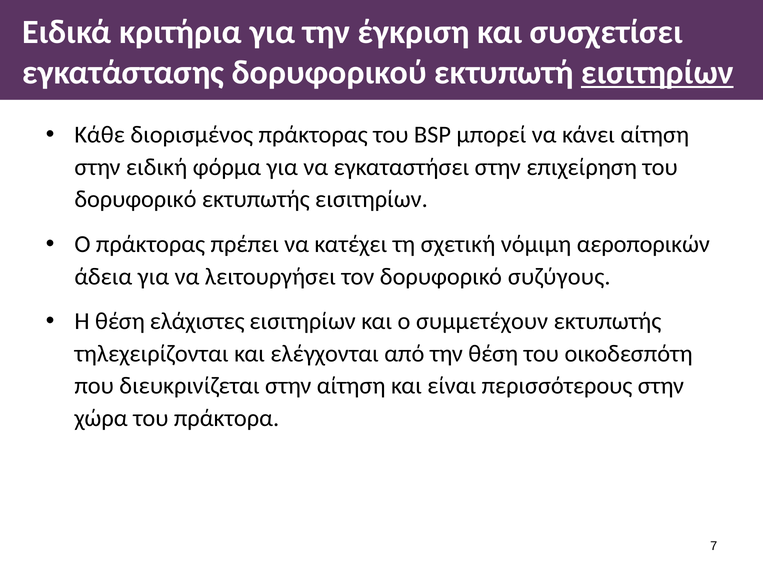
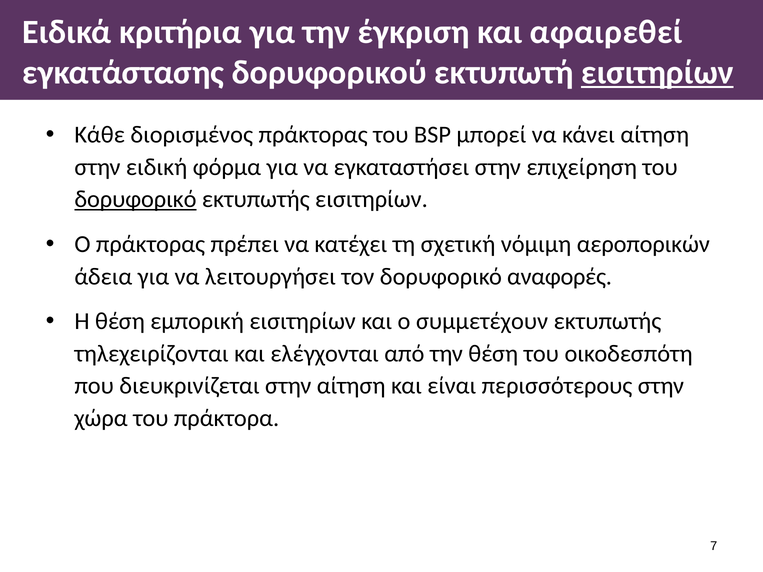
συσχετίσει: συσχετίσει -> αφαιρεθεί
δορυφορικό at (135, 199) underline: none -> present
συζύγους: συζύγους -> αναφορές
ελάχιστες: ελάχιστες -> εμπορική
